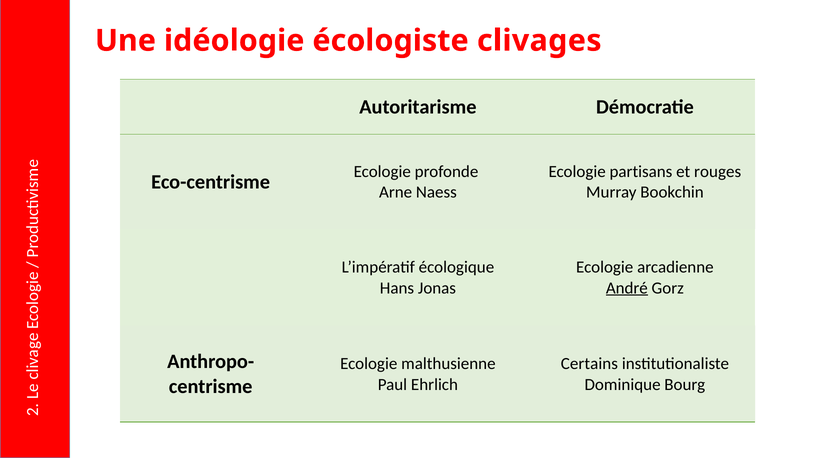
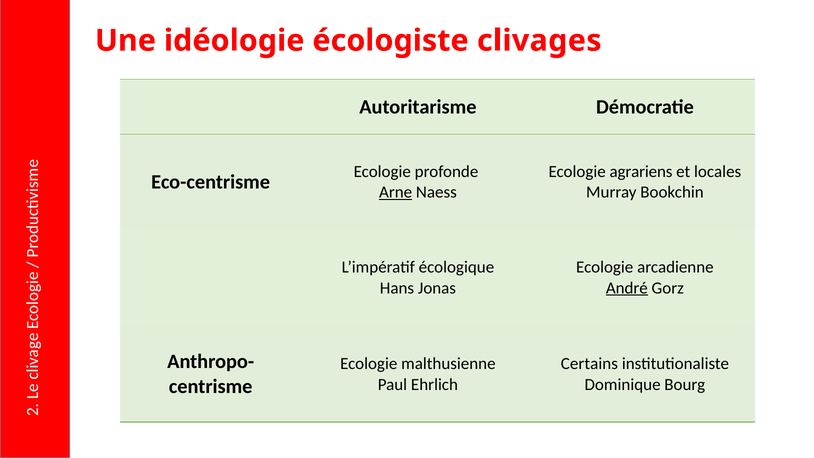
partisans: partisans -> agrariens
rouges: rouges -> locales
Arne underline: none -> present
